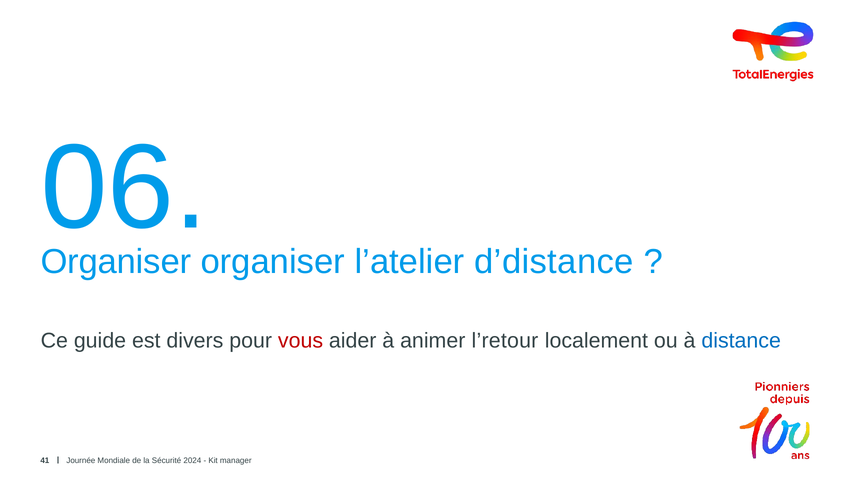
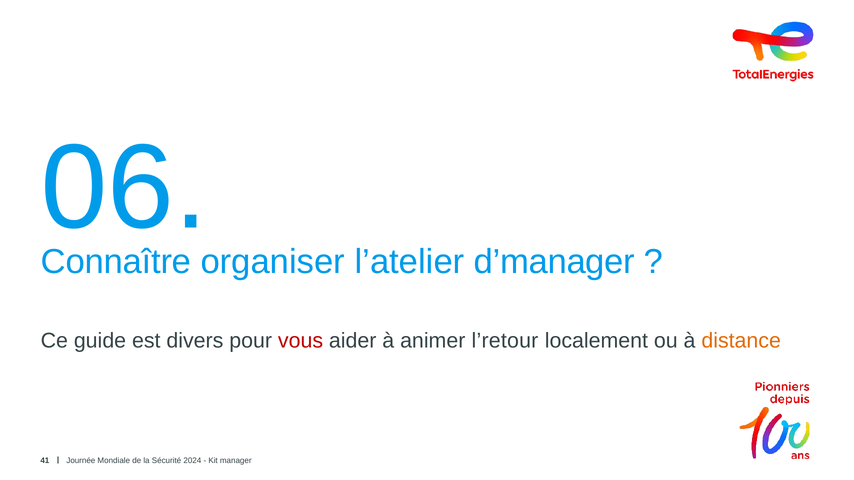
Organiser at (116, 262): Organiser -> Connaître
d’distance: d’distance -> d’manager
distance colour: blue -> orange
